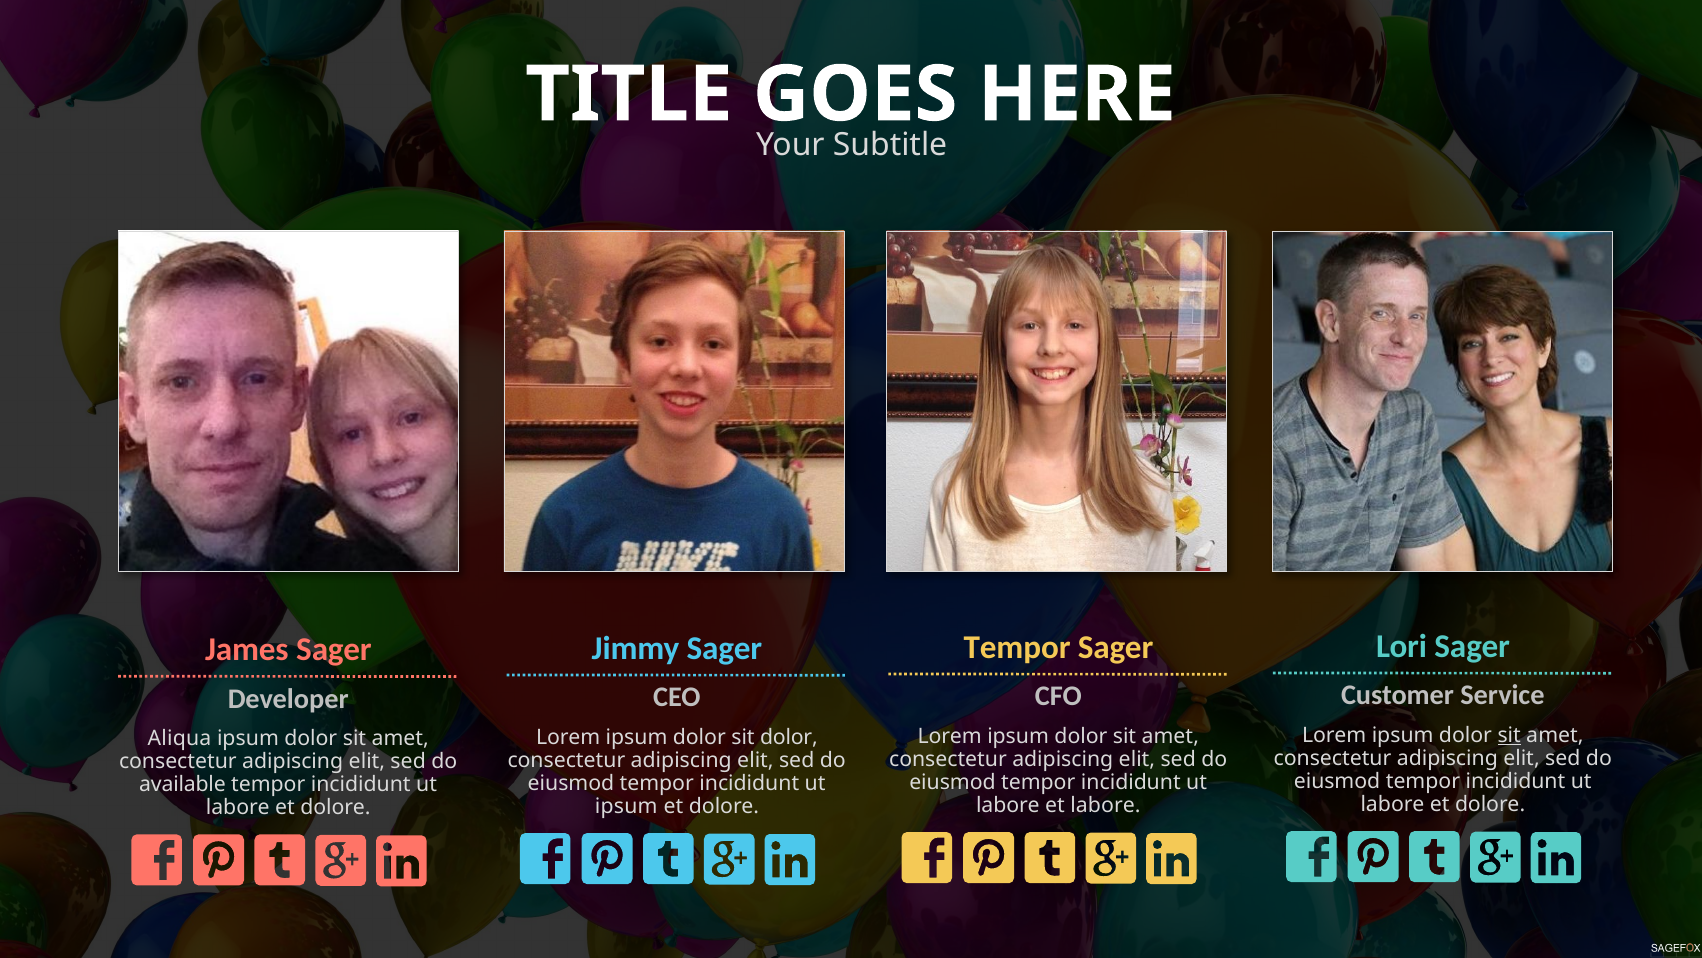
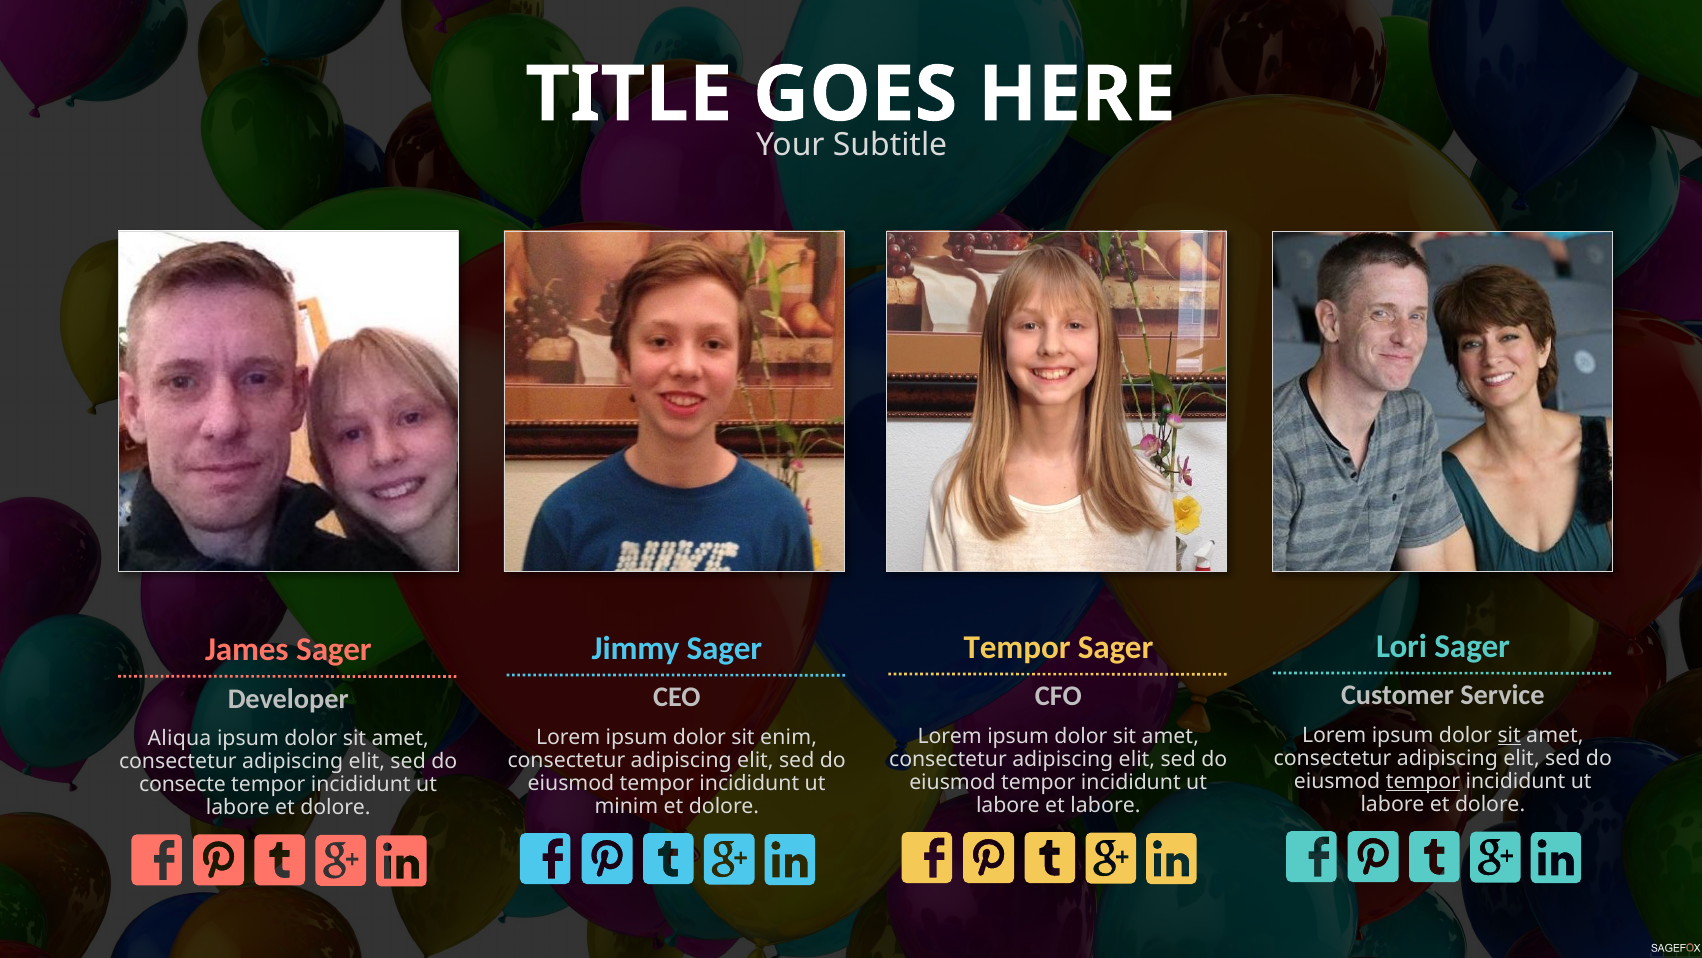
sit dolor: dolor -> enim
tempor at (1423, 781) underline: none -> present
available: available -> consecte
ipsum at (626, 806): ipsum -> minim
